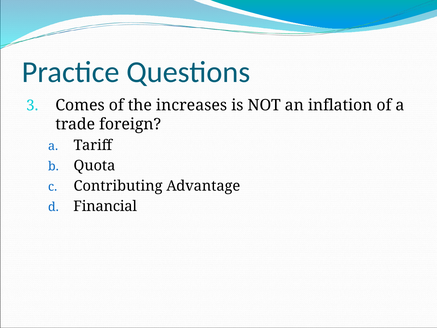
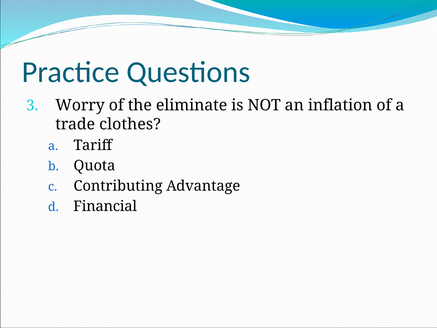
Comes: Comes -> Worry
increases: increases -> eliminate
foreign: foreign -> clothes
